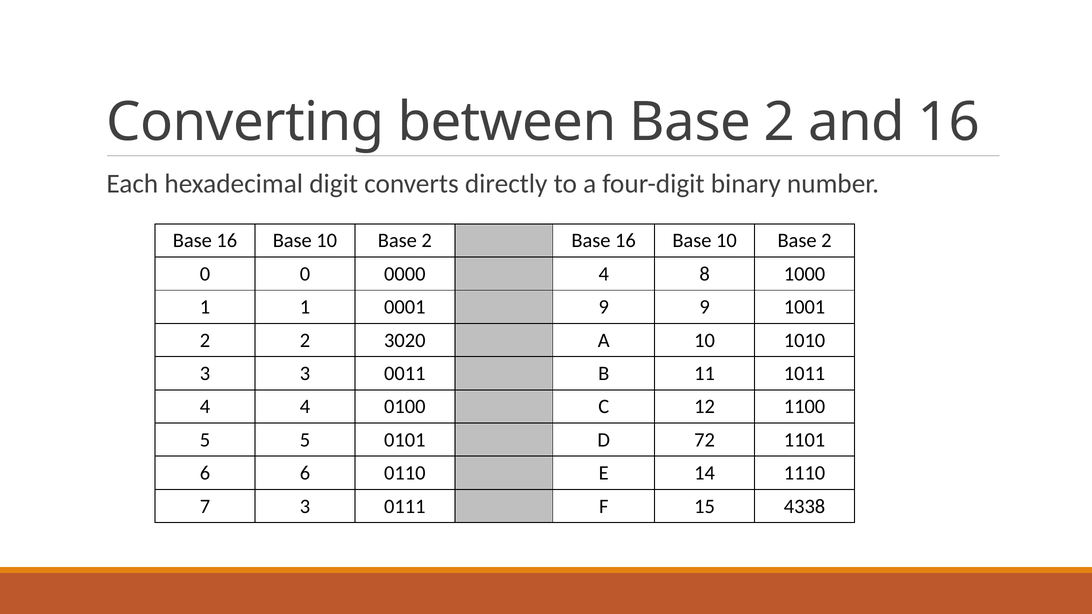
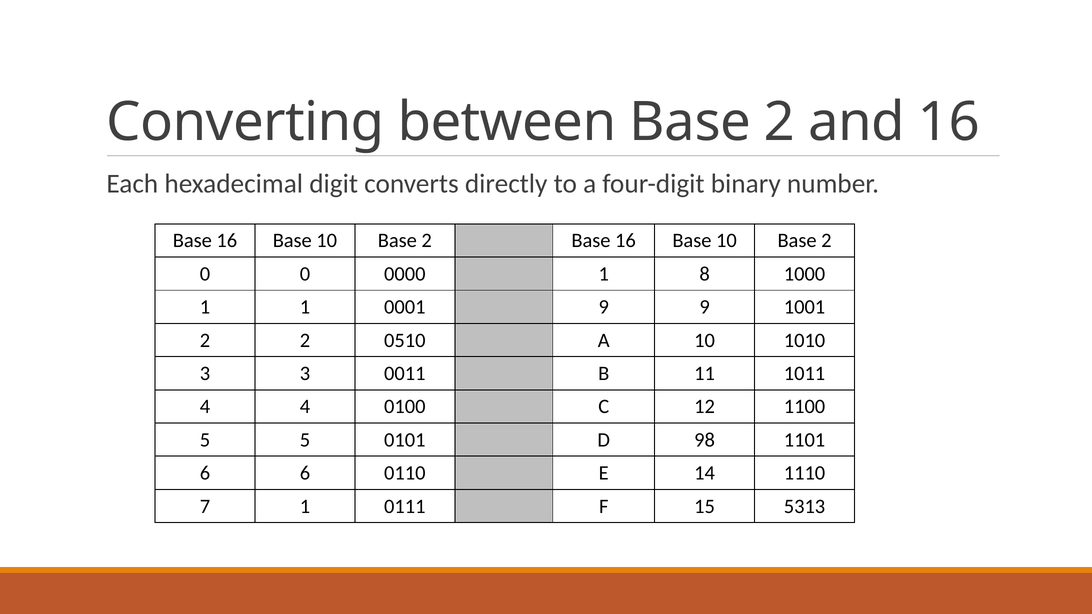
0000 4: 4 -> 1
3020: 3020 -> 0510
72: 72 -> 98
7 3: 3 -> 1
4338: 4338 -> 5313
